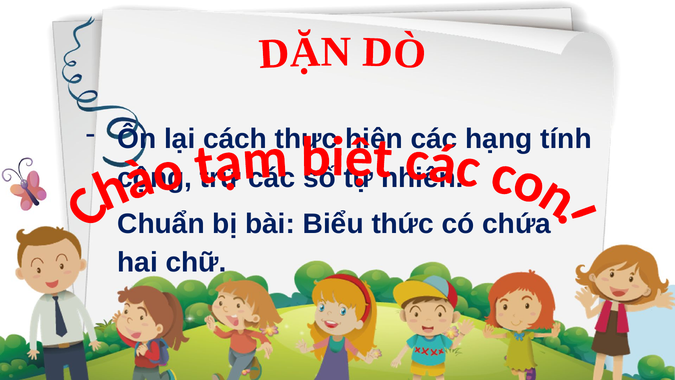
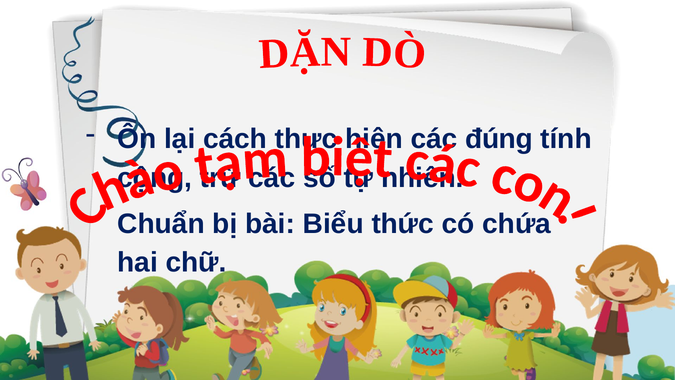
hạng: hạng -> đúng
